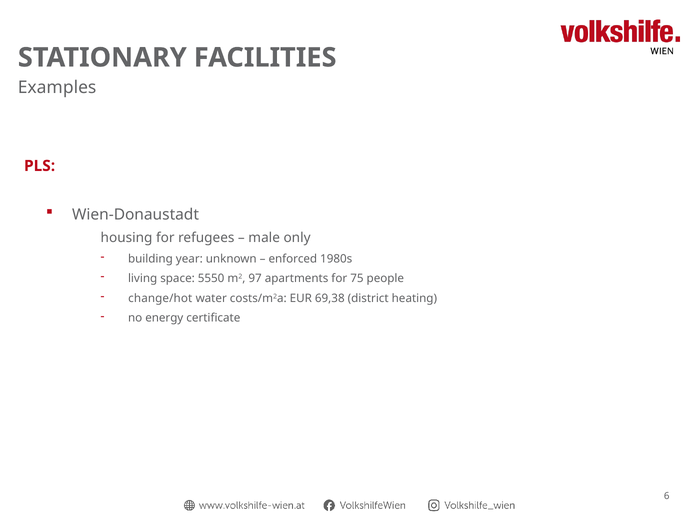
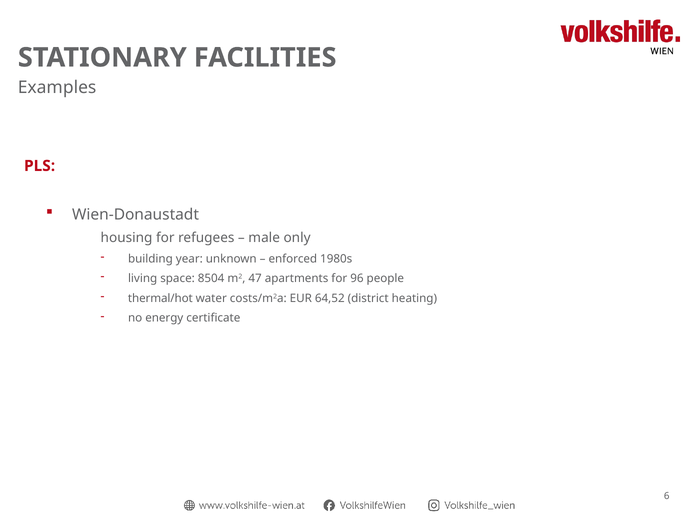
5550: 5550 -> 8504
97: 97 -> 47
75: 75 -> 96
change/hot: change/hot -> thermal/hot
69,38: 69,38 -> 64,52
